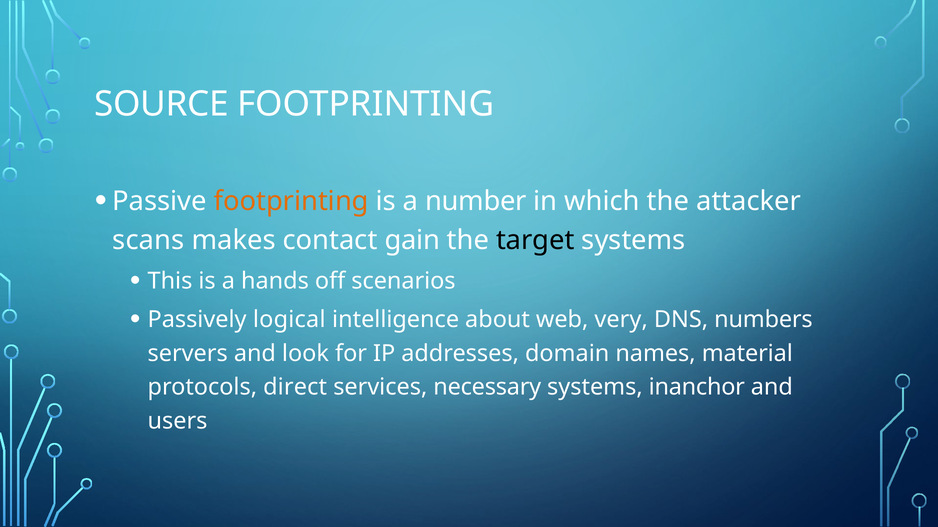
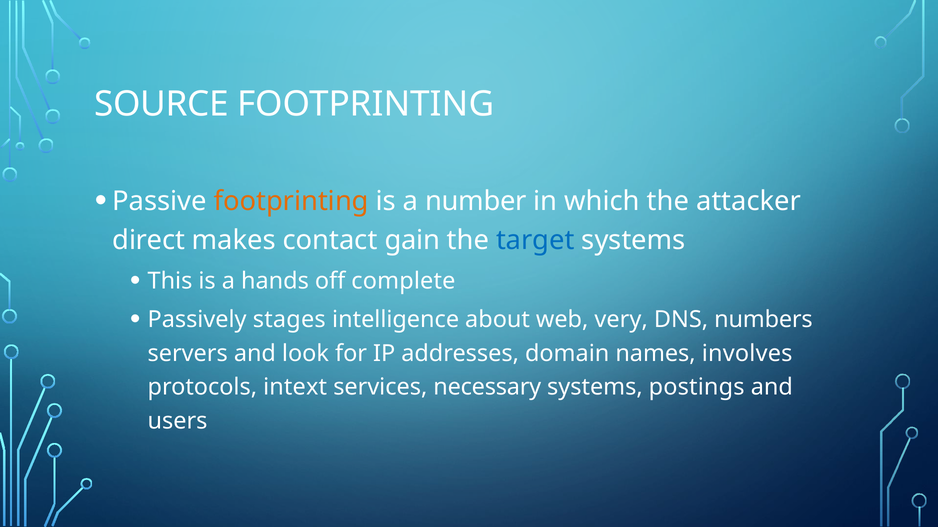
scans: scans -> direct
target colour: black -> blue
scenarios: scenarios -> complete
logical: logical -> stages
material: material -> involves
direct: direct -> intext
inanchor: inanchor -> postings
